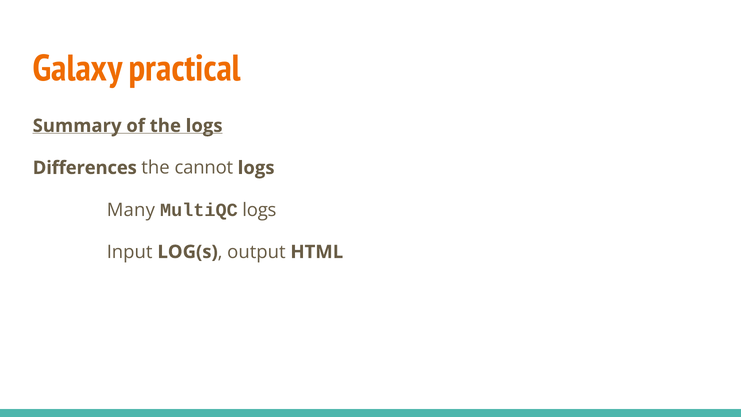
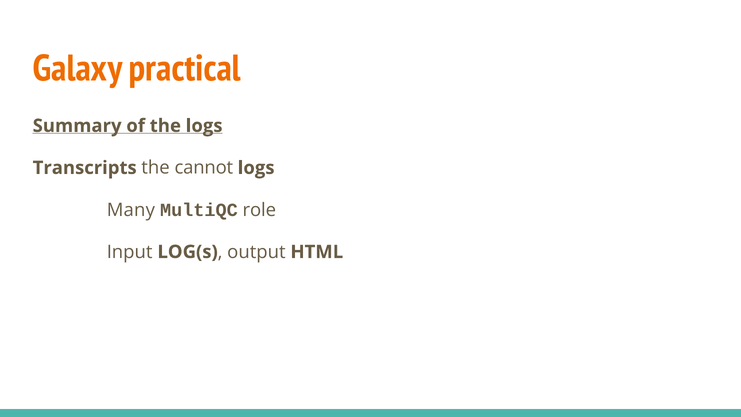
Differences: Differences -> Transcripts
MultiQC logs: logs -> role
